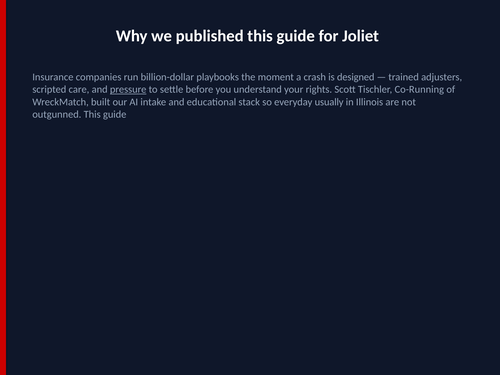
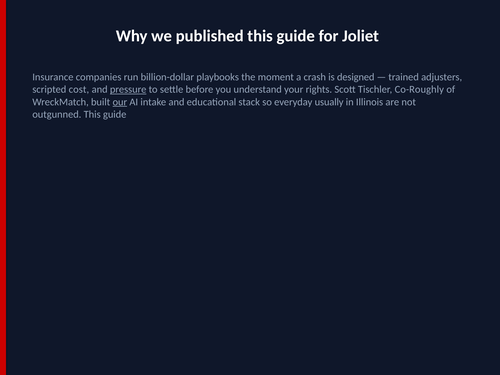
care: care -> cost
Co-Running: Co-Running -> Co-Roughly
our underline: none -> present
